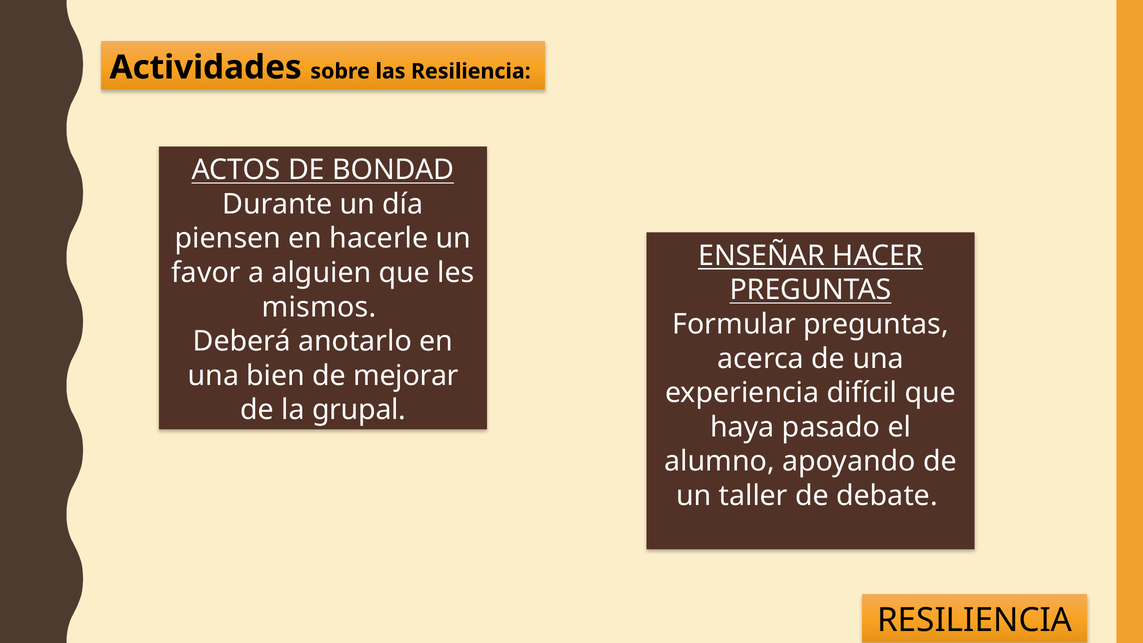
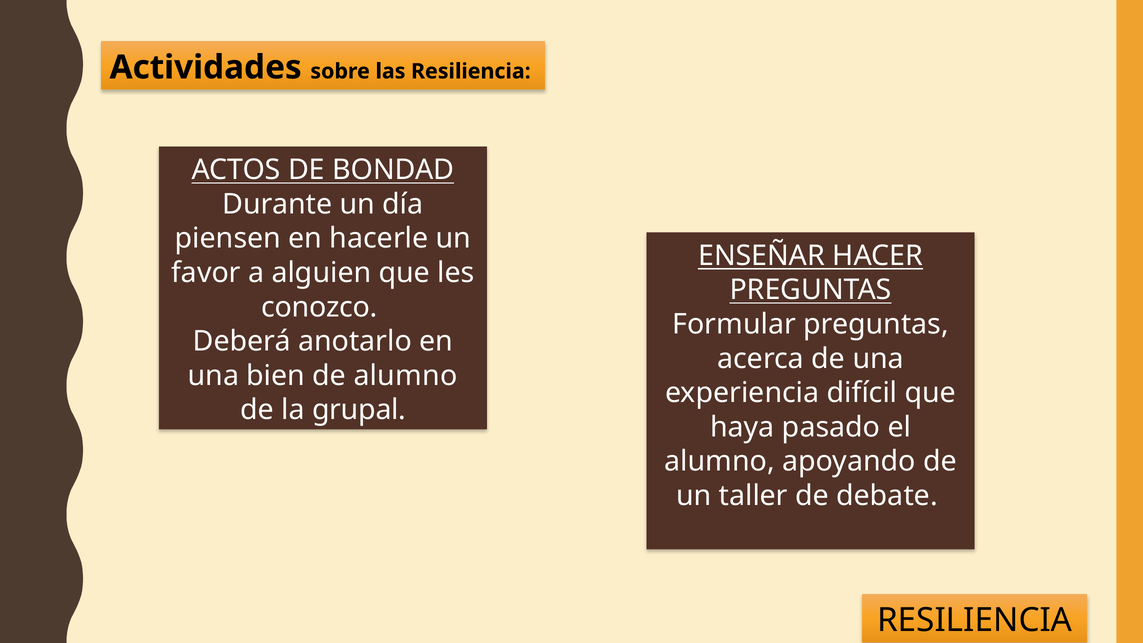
mismos: mismos -> conozco
de mejorar: mejorar -> alumno
